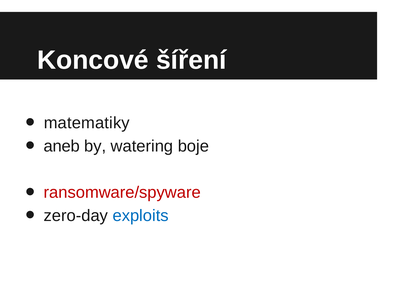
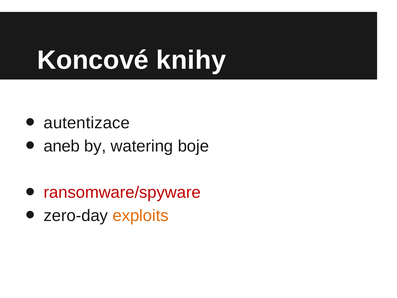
šíření: šíření -> knihy
matematiky: matematiky -> autentizace
exploits colour: blue -> orange
